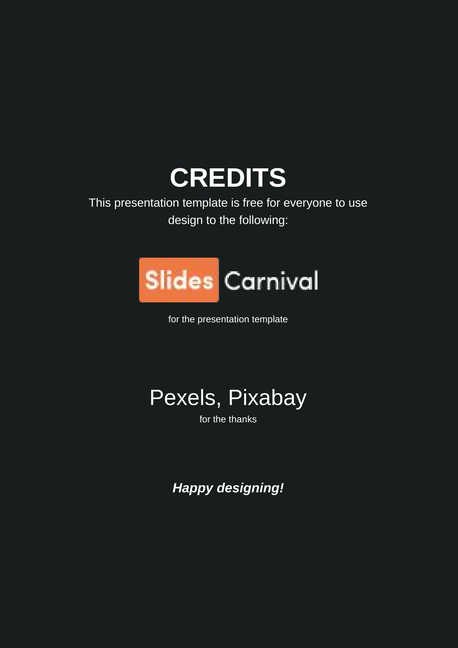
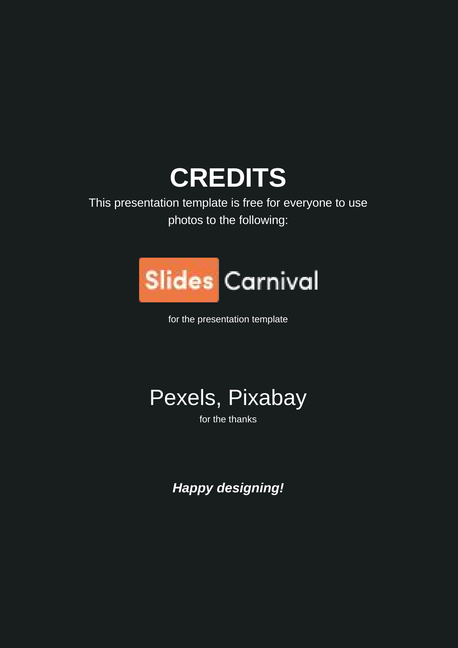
design: design -> photos
